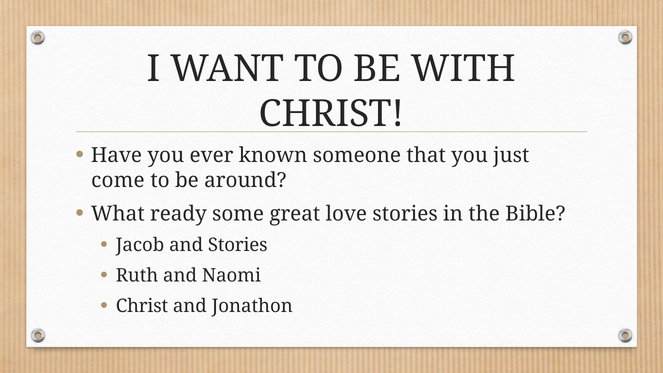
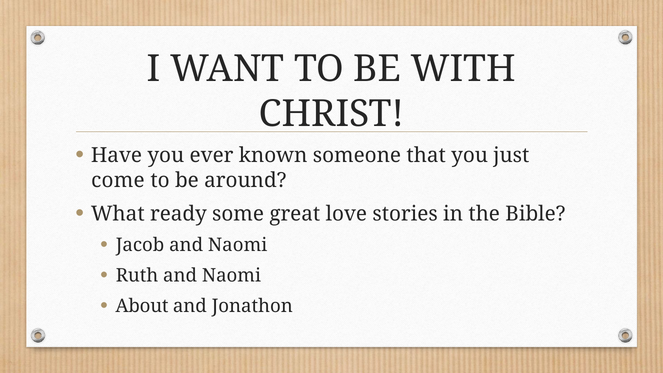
Jacob and Stories: Stories -> Naomi
Christ at (142, 306): Christ -> About
